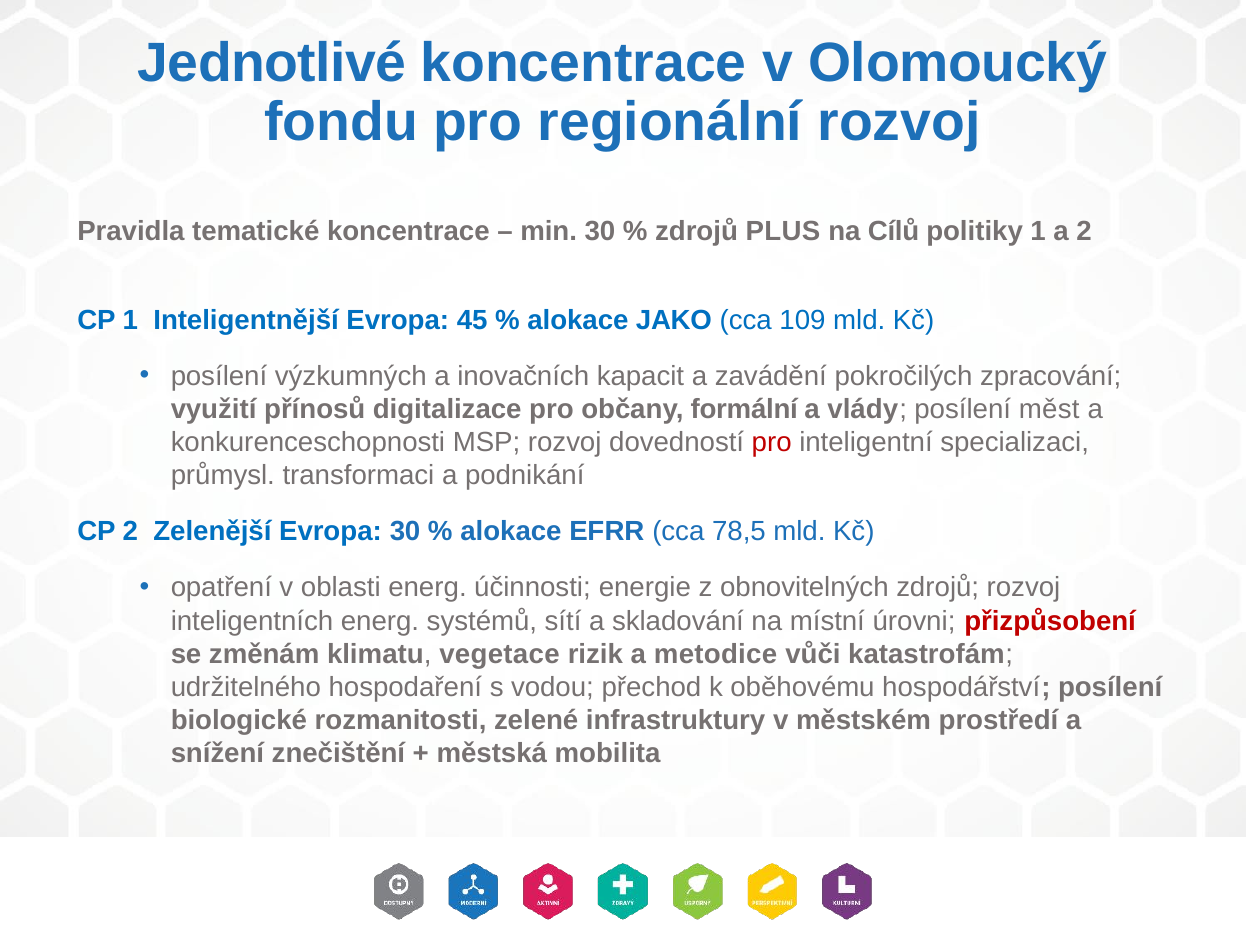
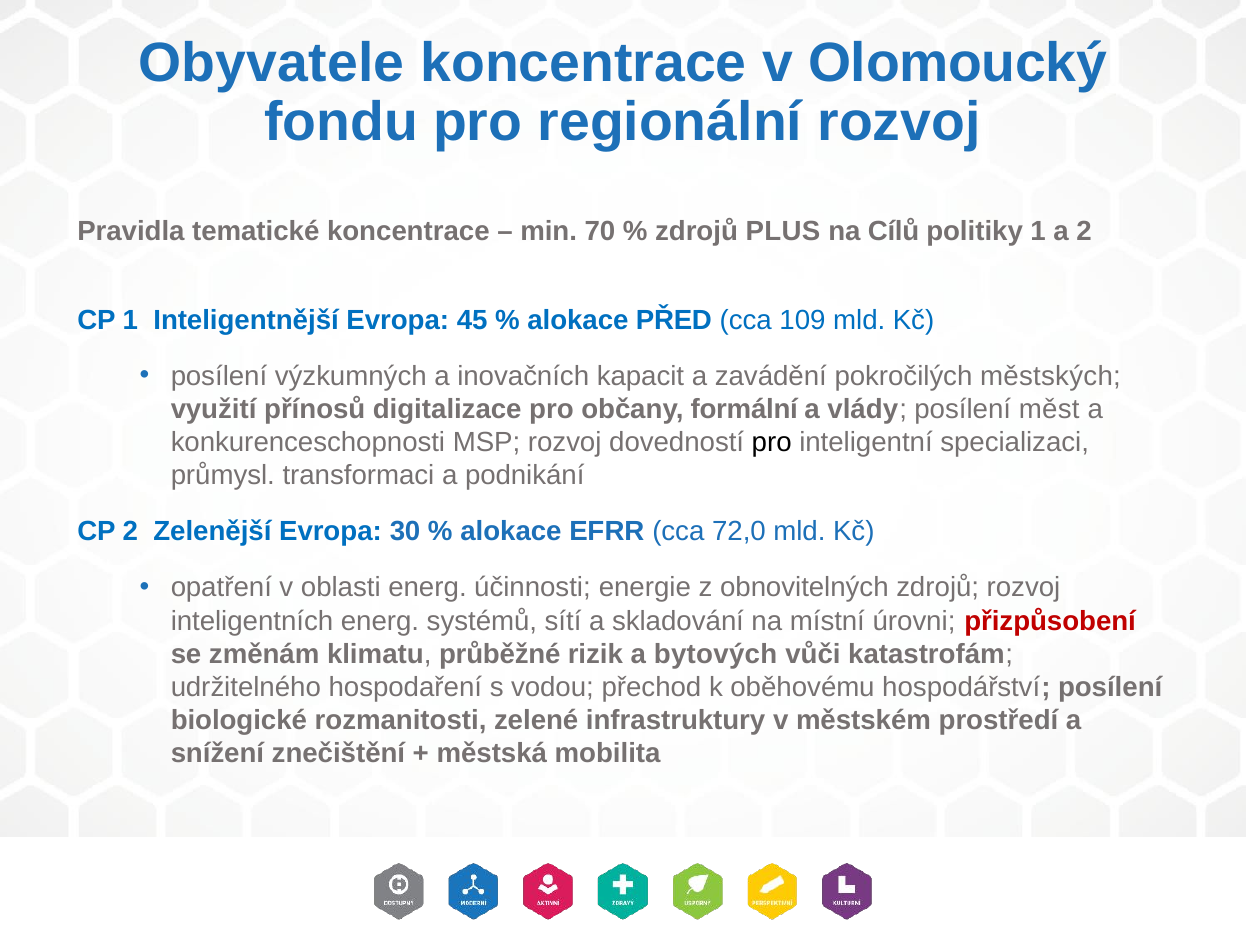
Jednotlivé: Jednotlivé -> Obyvatele
min 30: 30 -> 70
JAKO: JAKO -> PŘED
zpracování: zpracování -> městských
pro at (772, 442) colour: red -> black
78,5: 78,5 -> 72,0
vegetace: vegetace -> průběžné
metodice: metodice -> bytových
